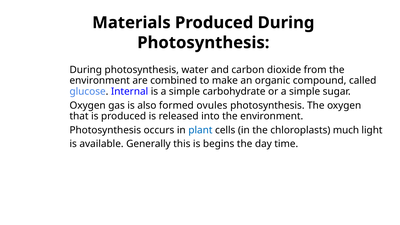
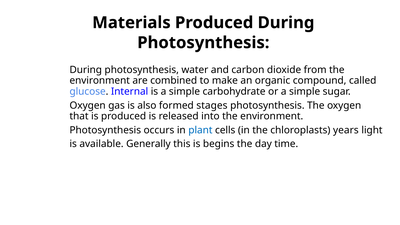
ovules: ovules -> stages
much: much -> years
